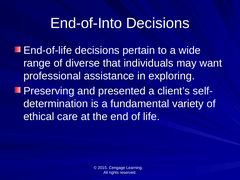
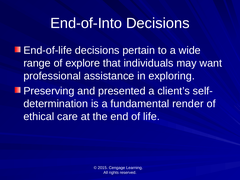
diverse: diverse -> explore
variety: variety -> render
